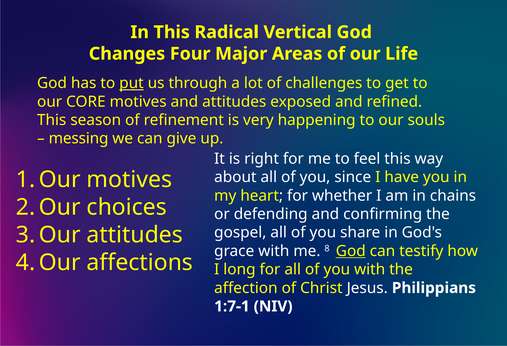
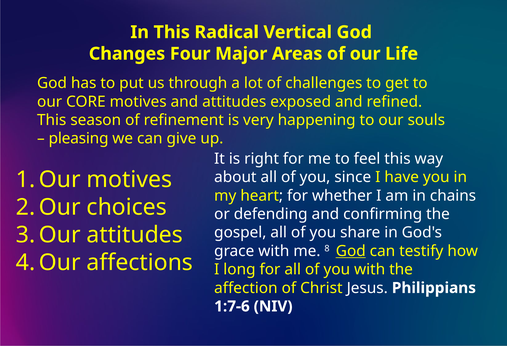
put underline: present -> none
messing: messing -> pleasing
1:7-1: 1:7-1 -> 1:7-6
